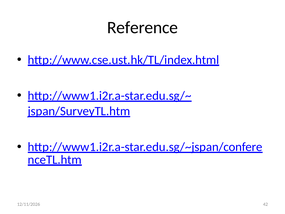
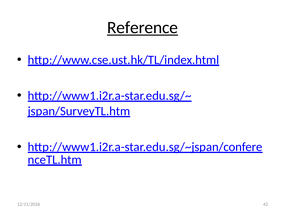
Reference underline: none -> present
